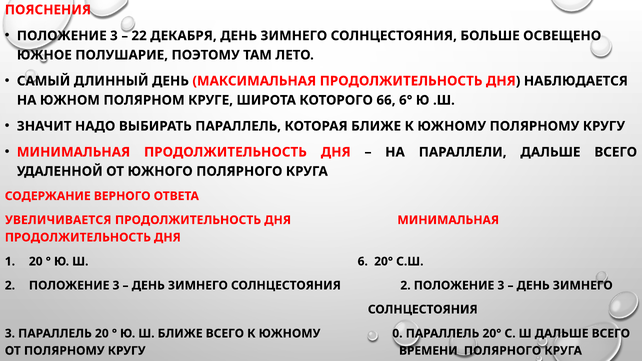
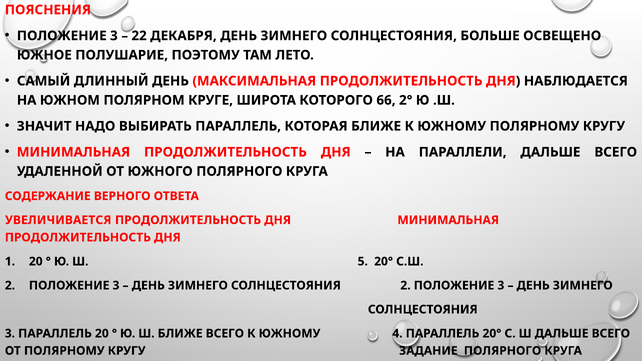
6°: 6° -> 2°
6: 6 -> 5
0: 0 -> 4
ВРЕМЕНИ: ВРЕМЕНИ -> ЗАДАНИЕ
